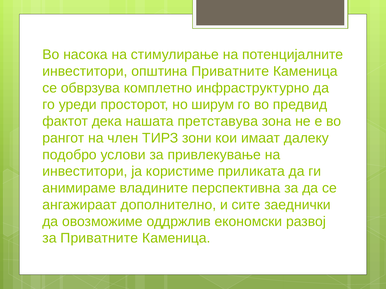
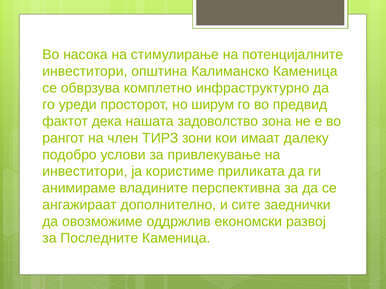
општина Приватните: Приватните -> Калиманско
претставува: претставува -> задоволство
за Приватните: Приватните -> Последните
